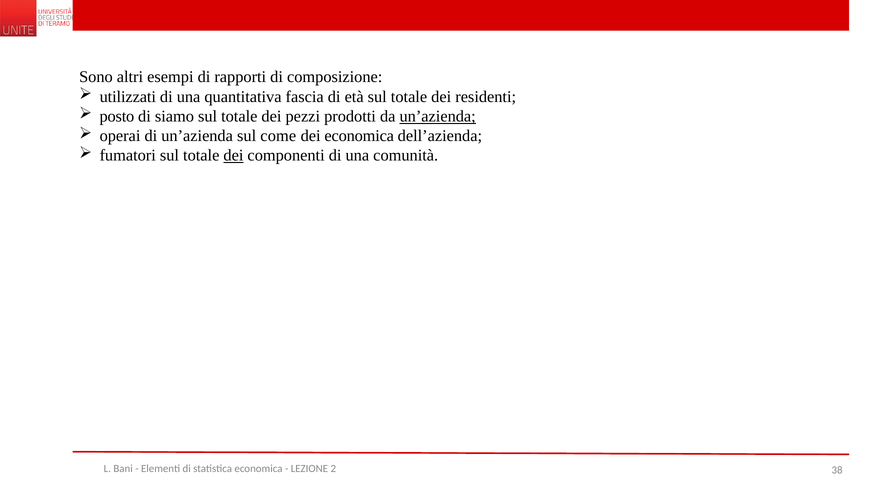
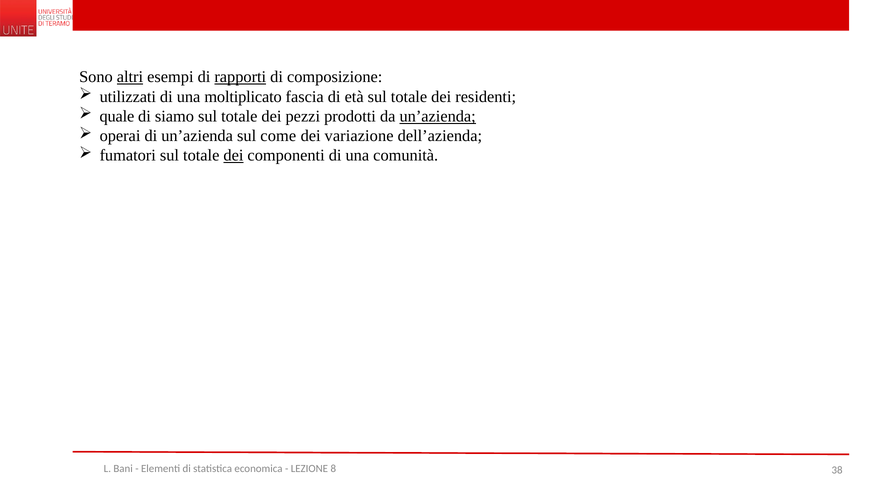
altri underline: none -> present
rapporti underline: none -> present
quantitativa: quantitativa -> moltiplicato
posto: posto -> quale
dei economica: economica -> variazione
2: 2 -> 8
